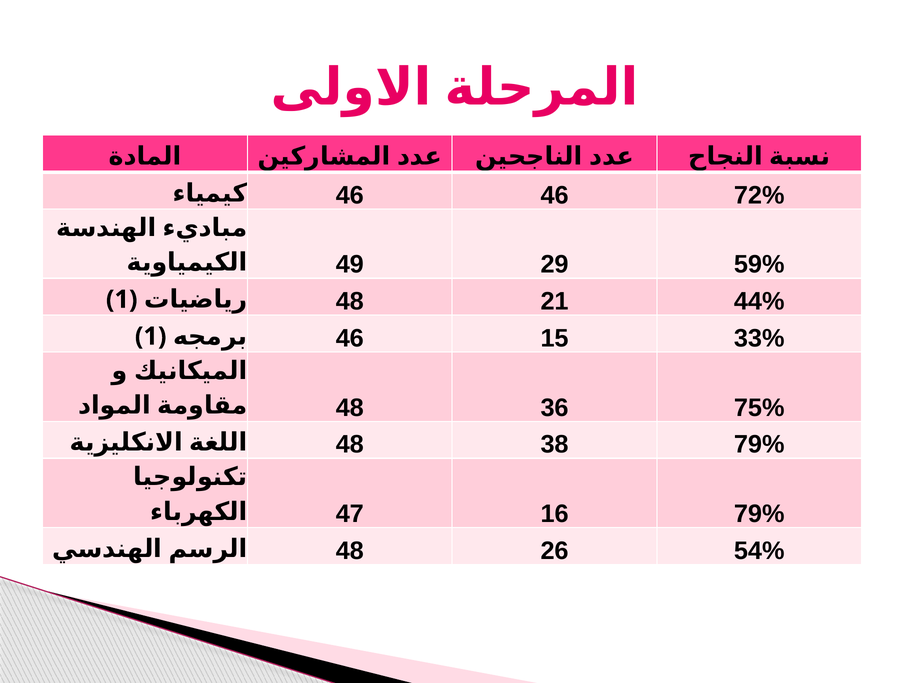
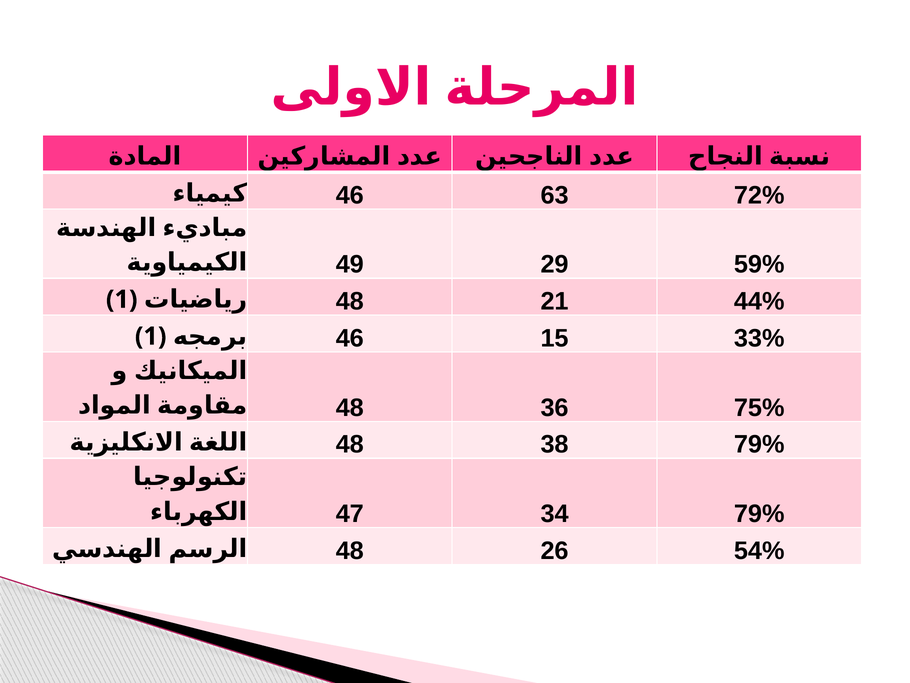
46 46: 46 -> 63
16: 16 -> 34
